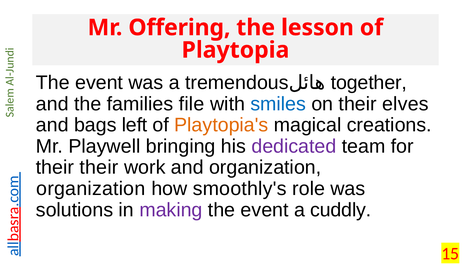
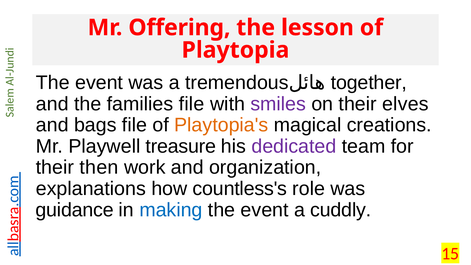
smiles colour: blue -> purple
bags left: left -> file
bringing: bringing -> treasure
their their: their -> then
organization at (91, 189): organization -> explanations
smoothly's: smoothly's -> countless's
solutions: solutions -> guidance
making colour: purple -> blue
